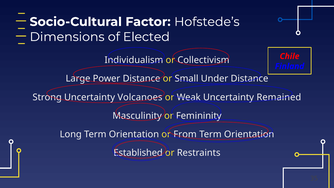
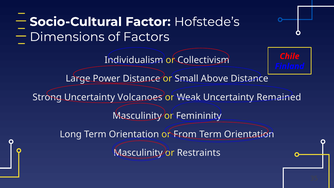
Elected: Elected -> Factors
Under: Under -> Above
Established at (138, 153): Established -> Masculinity
